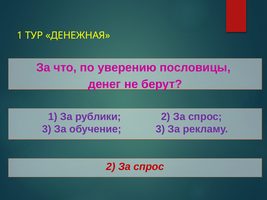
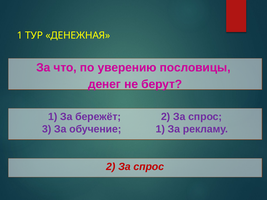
рублики: рублики -> бережёт
обучение 3: 3 -> 1
